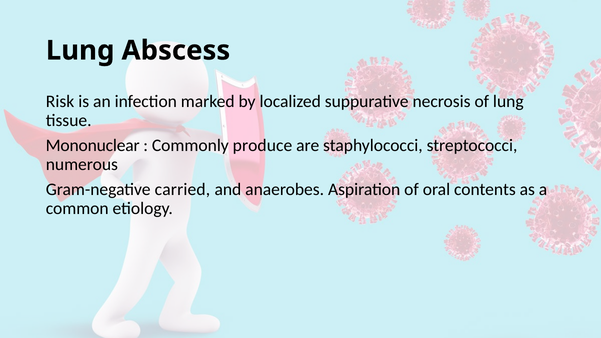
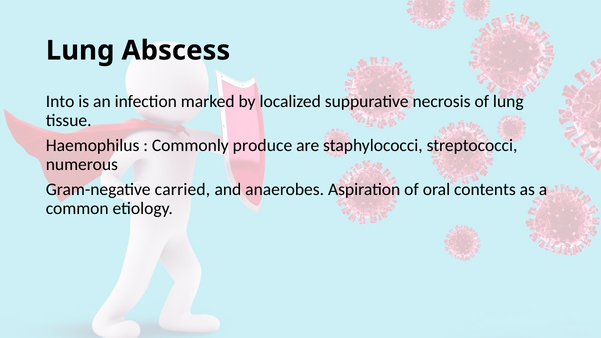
Risk: Risk -> Into
Mononuclear: Mononuclear -> Haemophilus
